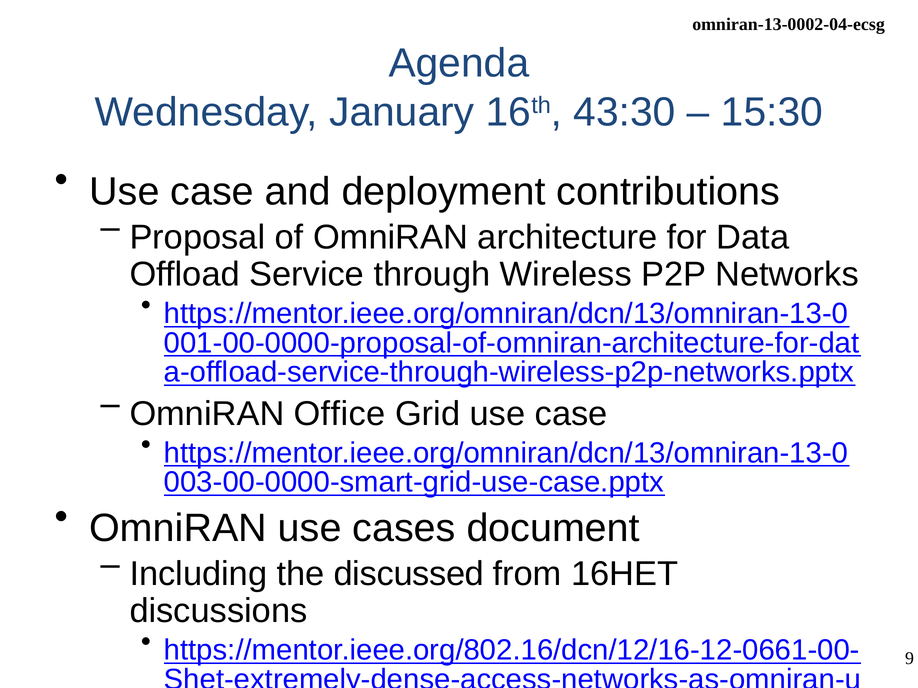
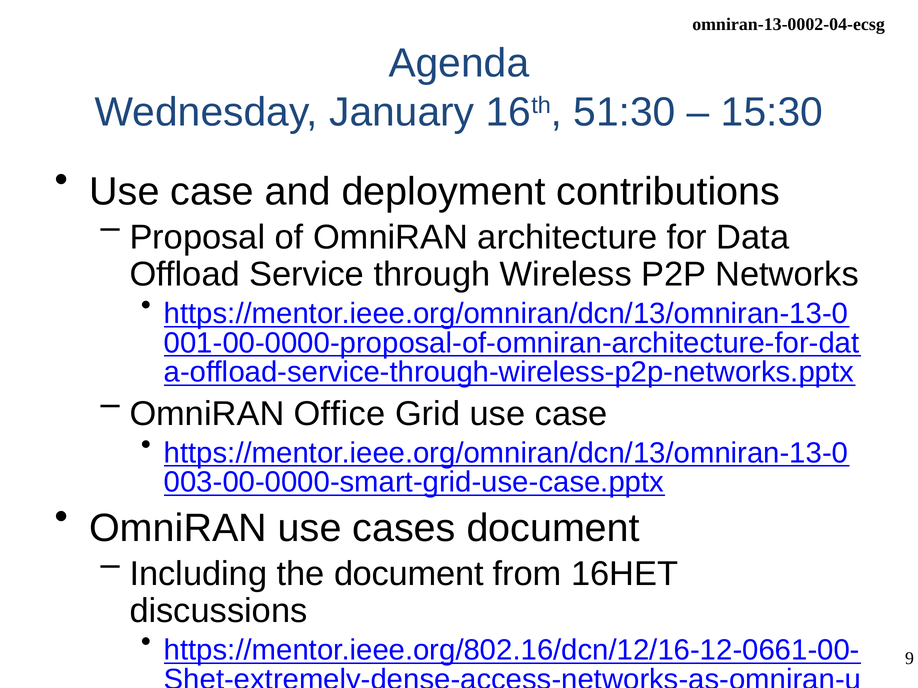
43:30: 43:30 -> 51:30
the discussed: discussed -> document
